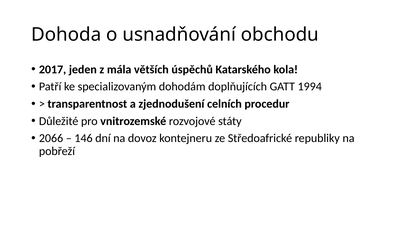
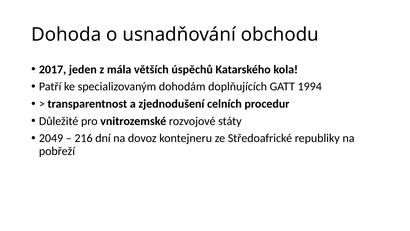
2066: 2066 -> 2049
146: 146 -> 216
